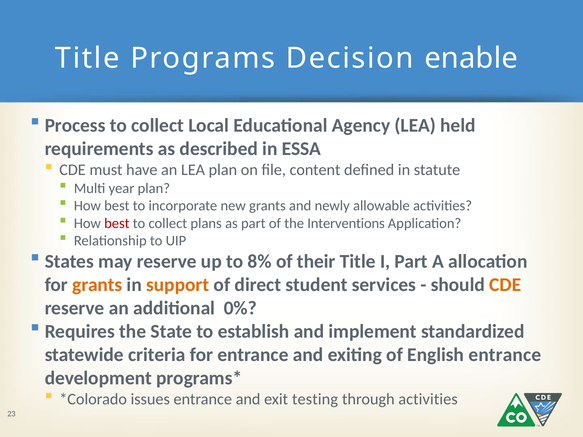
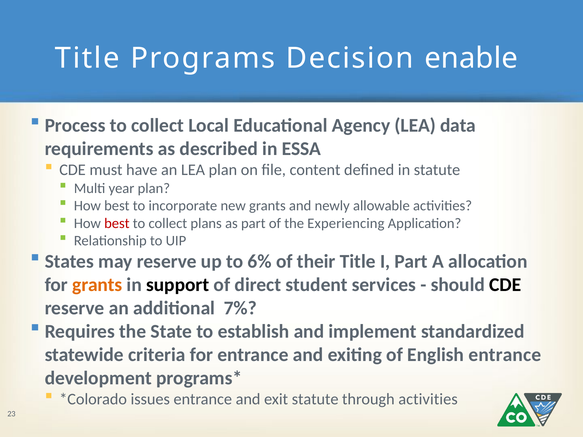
held: held -> data
Interventions: Interventions -> Experiencing
8%: 8% -> 6%
support colour: orange -> black
CDE at (505, 285) colour: orange -> black
0%: 0% -> 7%
exit testing: testing -> statute
